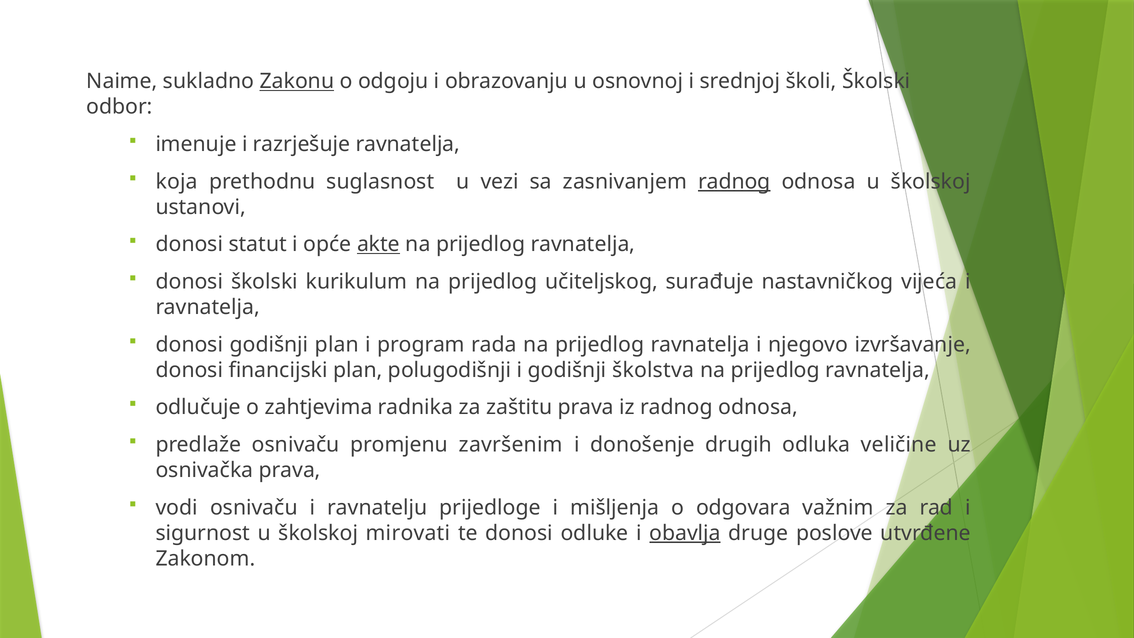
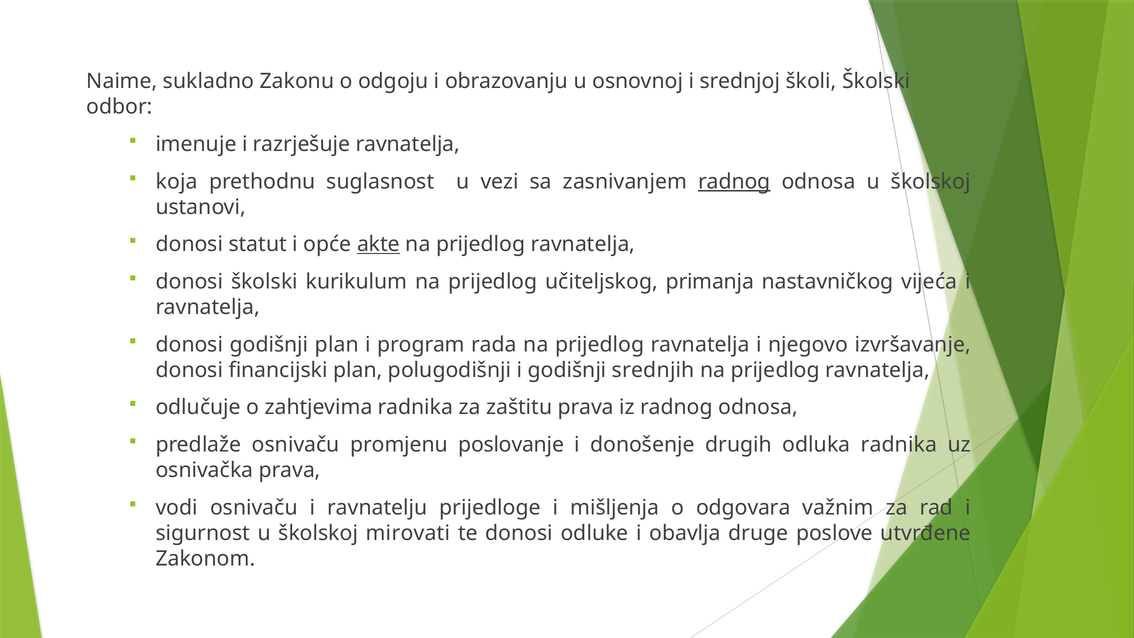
Zakonu underline: present -> none
surađuje: surađuje -> primanja
školstva: školstva -> srednjih
završenim: završenim -> poslovanje
odluka veličine: veličine -> radnika
obavlja underline: present -> none
